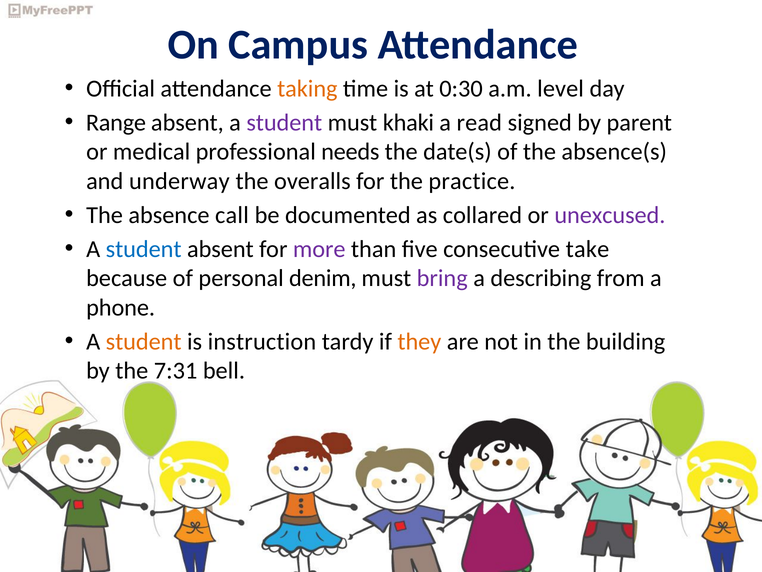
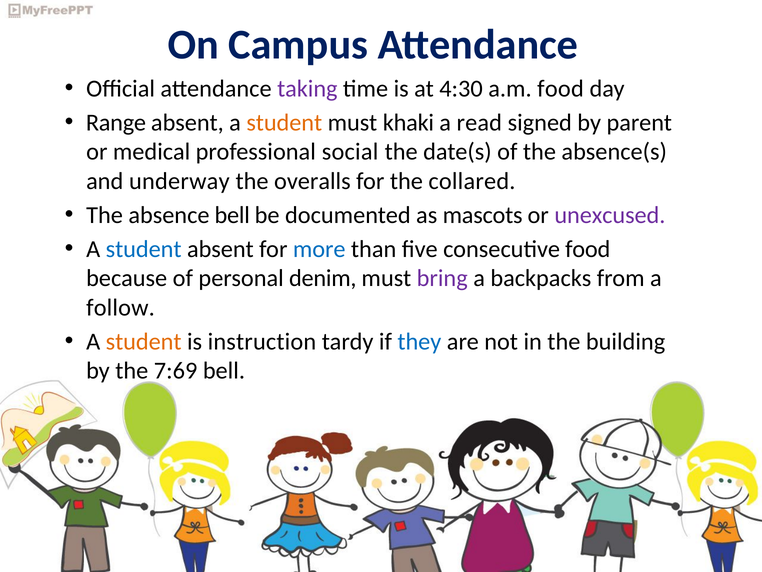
taking colour: orange -> purple
0:30: 0:30 -> 4:30
a.m level: level -> food
student at (284, 123) colour: purple -> orange
needs: needs -> social
practice: practice -> collared
absence call: call -> bell
collared: collared -> mascots
more colour: purple -> blue
consecutive take: take -> food
describing: describing -> backpacks
phone: phone -> follow
they colour: orange -> blue
7:31: 7:31 -> 7:69
